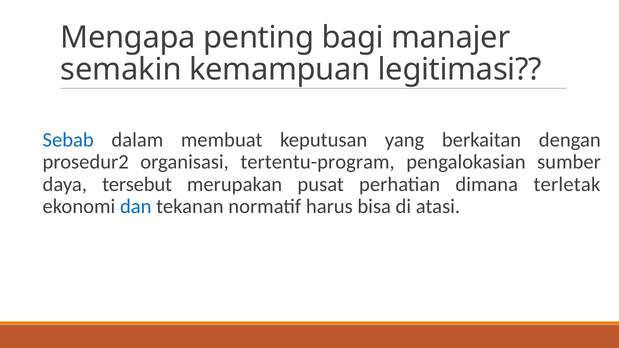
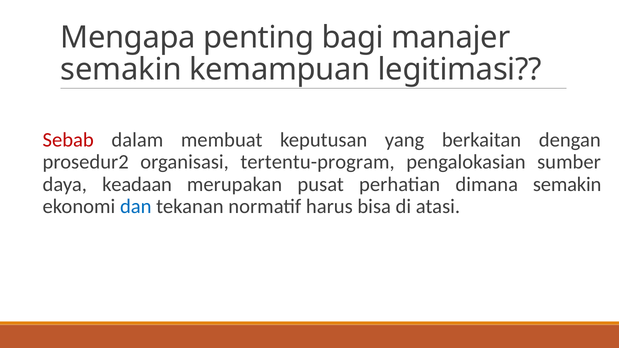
Sebab colour: blue -> red
tersebut: tersebut -> keadaan
dimana terletak: terletak -> semakin
